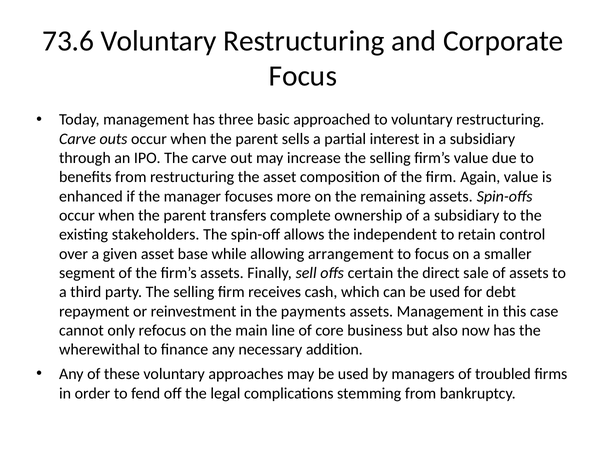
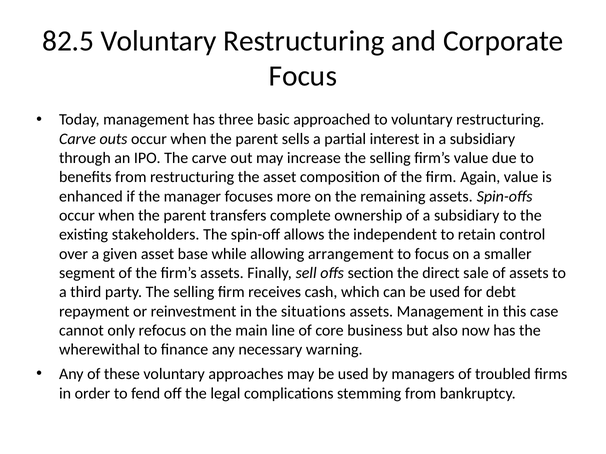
73.6: 73.6 -> 82.5
certain: certain -> section
payments: payments -> situations
addition: addition -> warning
